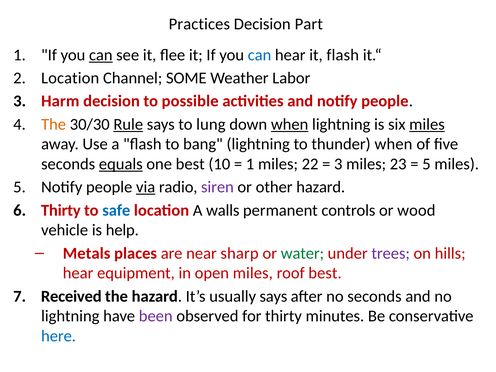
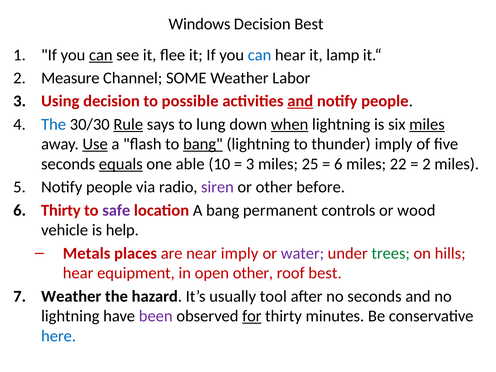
Practices: Practices -> Windows
Decision Part: Part -> Best
it flash: flash -> lamp
2 Location: Location -> Measure
Harm: Harm -> Using
and at (300, 101) underline: none -> present
The at (54, 124) colour: orange -> blue
Use underline: none -> present
bang at (203, 144) underline: none -> present
thunder when: when -> imply
one best: best -> able
1 at (250, 164): 1 -> 3
22: 22 -> 25
3 at (338, 164): 3 -> 6
23: 23 -> 22
5 at (426, 164): 5 -> 2
via underline: present -> none
other hazard: hazard -> before
safe colour: blue -> purple
A walls: walls -> bang
near sharp: sharp -> imply
water colour: green -> purple
trees colour: purple -> green
open miles: miles -> other
Received at (71, 296): Received -> Weather
usually says: says -> tool
for underline: none -> present
